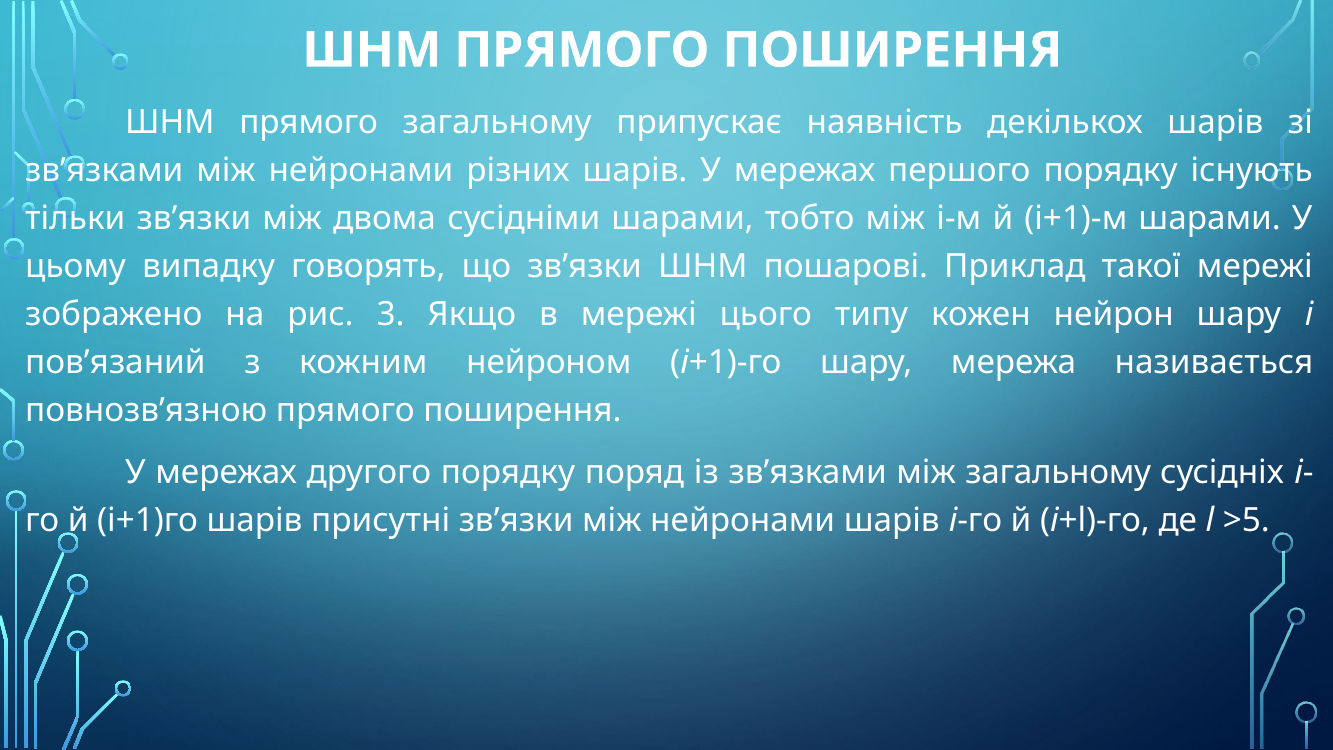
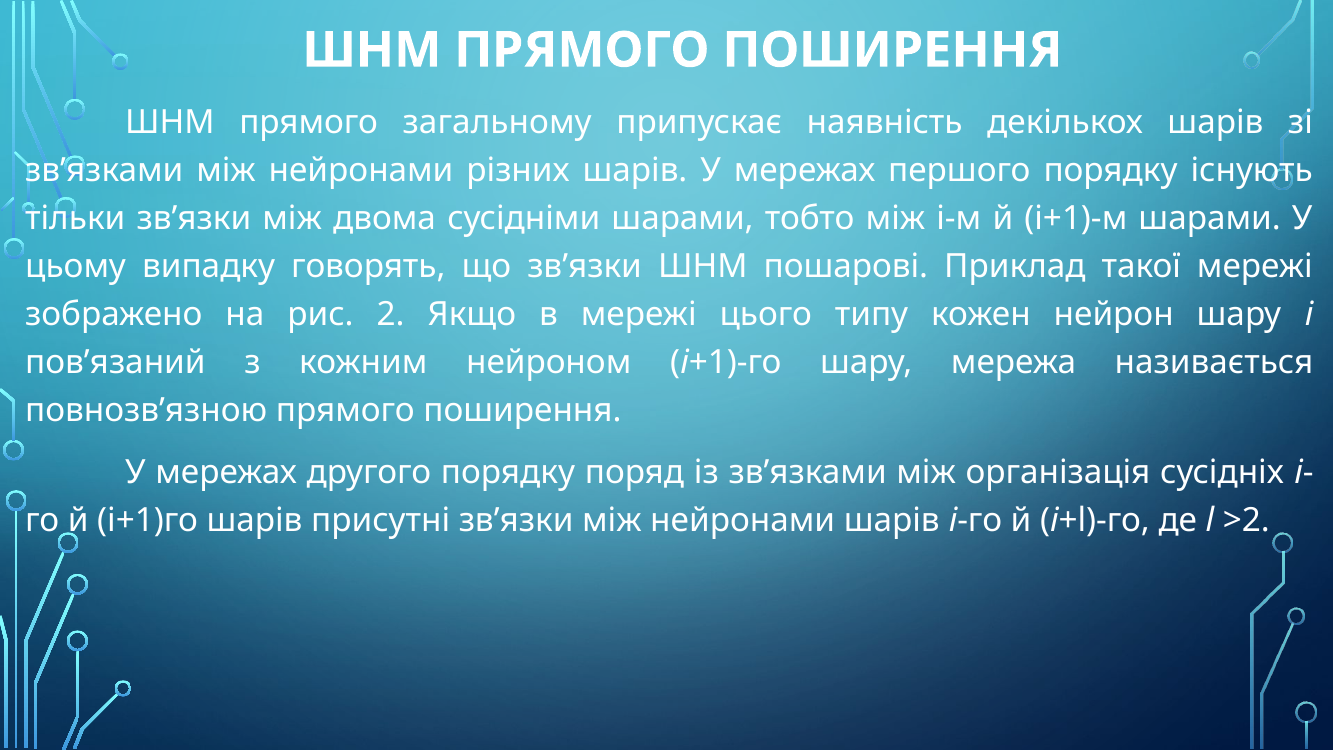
3: 3 -> 2
між загальному: загальному -> організація
>5: >5 -> >2
